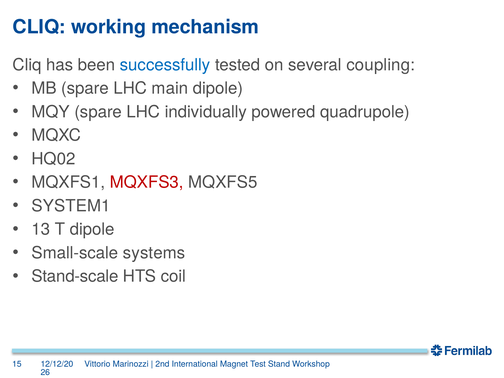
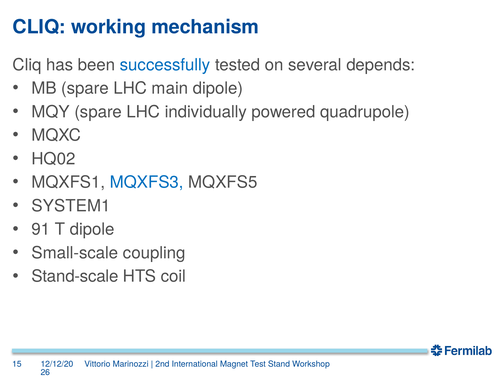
coupling: coupling -> depends
MQXFS3 colour: red -> blue
13: 13 -> 91
systems: systems -> coupling
